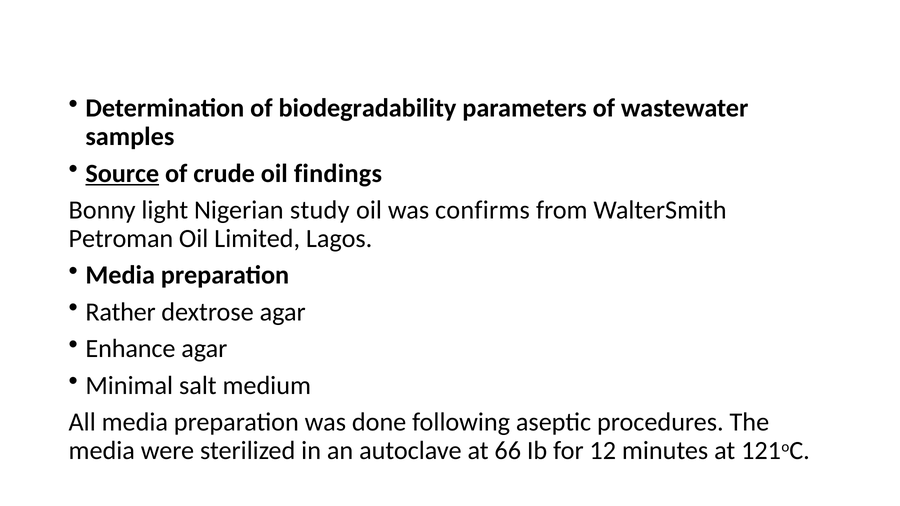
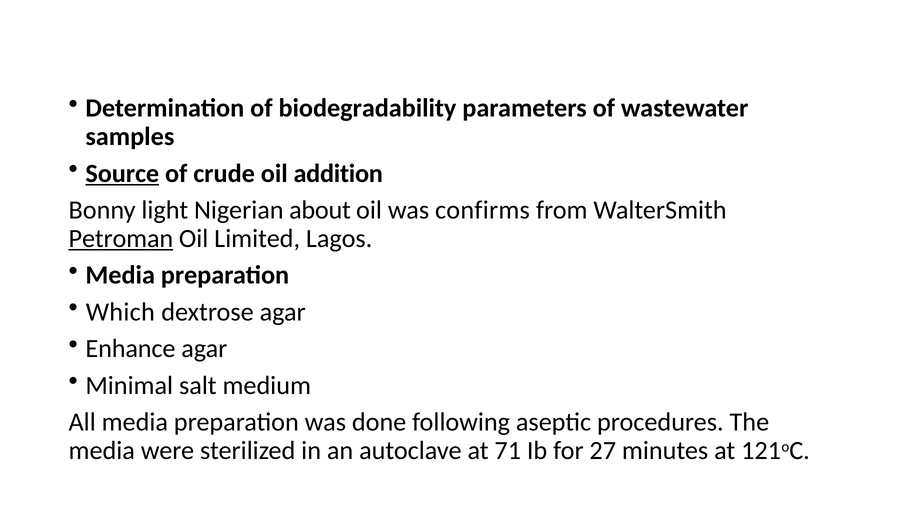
findings: findings -> addition
study: study -> about
Petroman underline: none -> present
Rather: Rather -> Which
66: 66 -> 71
12: 12 -> 27
